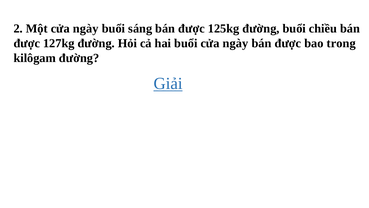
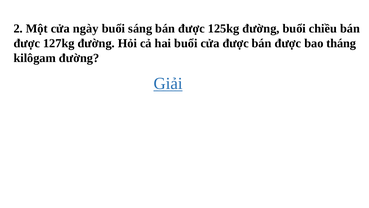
buổi cửa ngày: ngày -> được
trong: trong -> tháng
